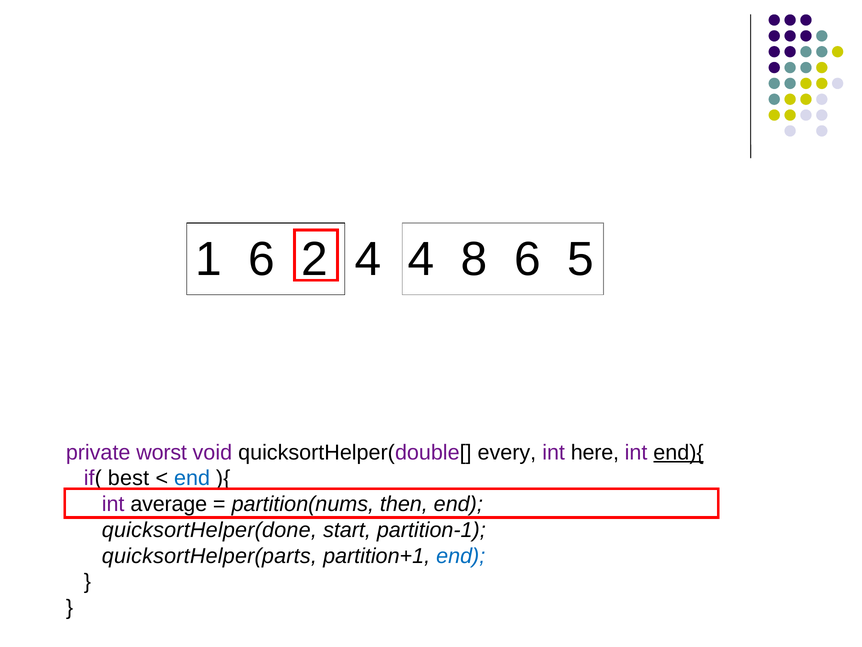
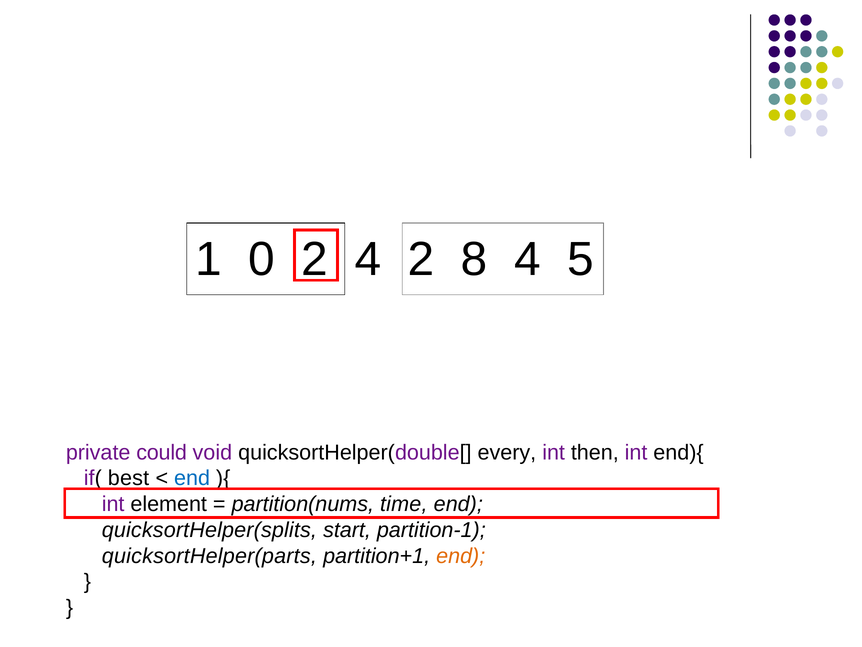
1 6: 6 -> 0
4 4: 4 -> 2
8 6: 6 -> 4
worst: worst -> could
here: here -> then
end){ underline: present -> none
average: average -> element
then: then -> time
quicksortHelper(done: quicksortHelper(done -> quicksortHelper(splits
end at (461, 556) colour: blue -> orange
